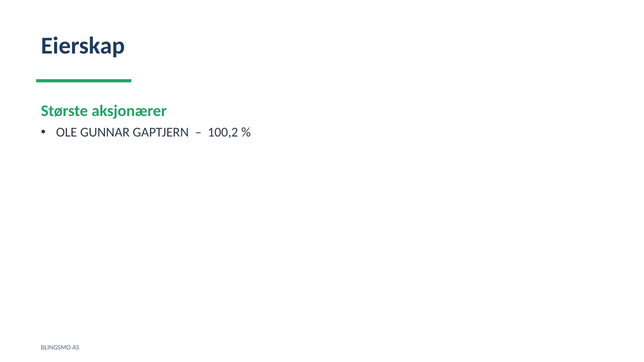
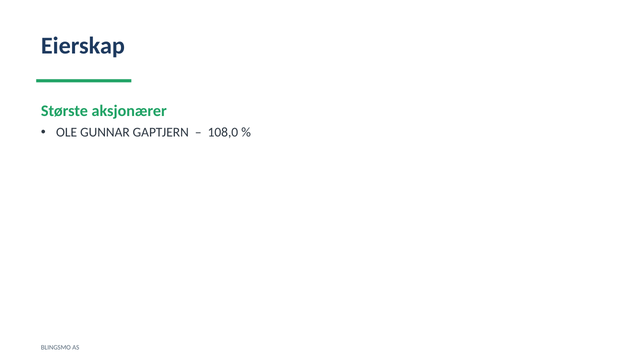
100,2: 100,2 -> 108,0
